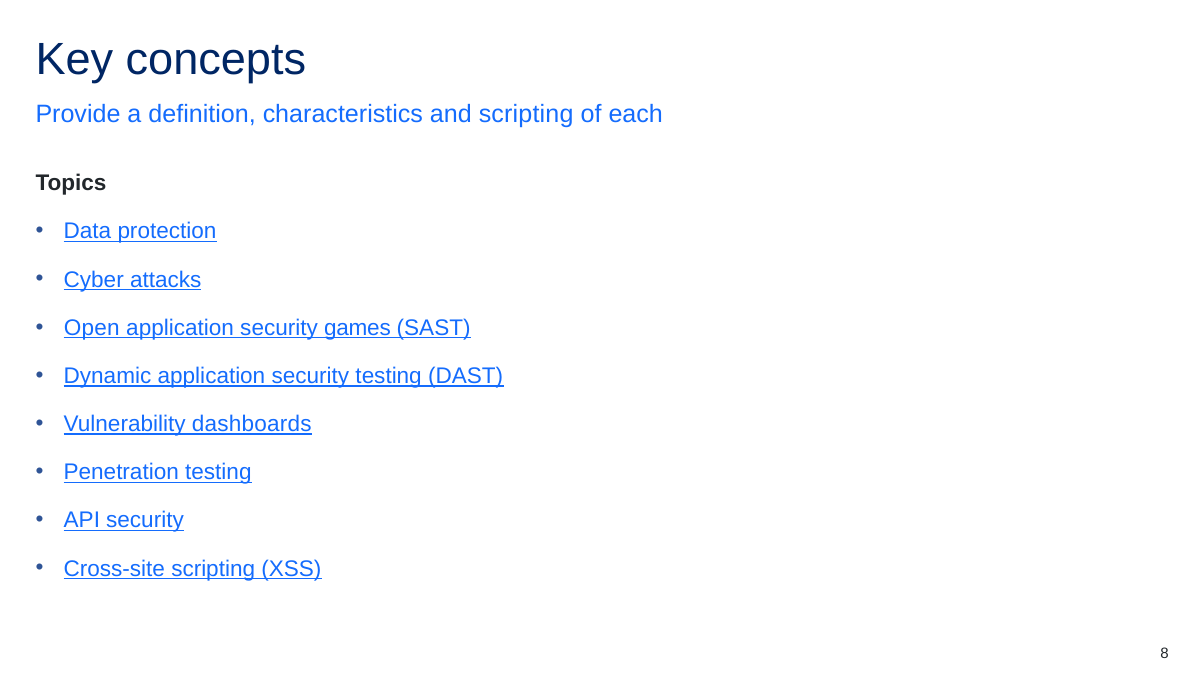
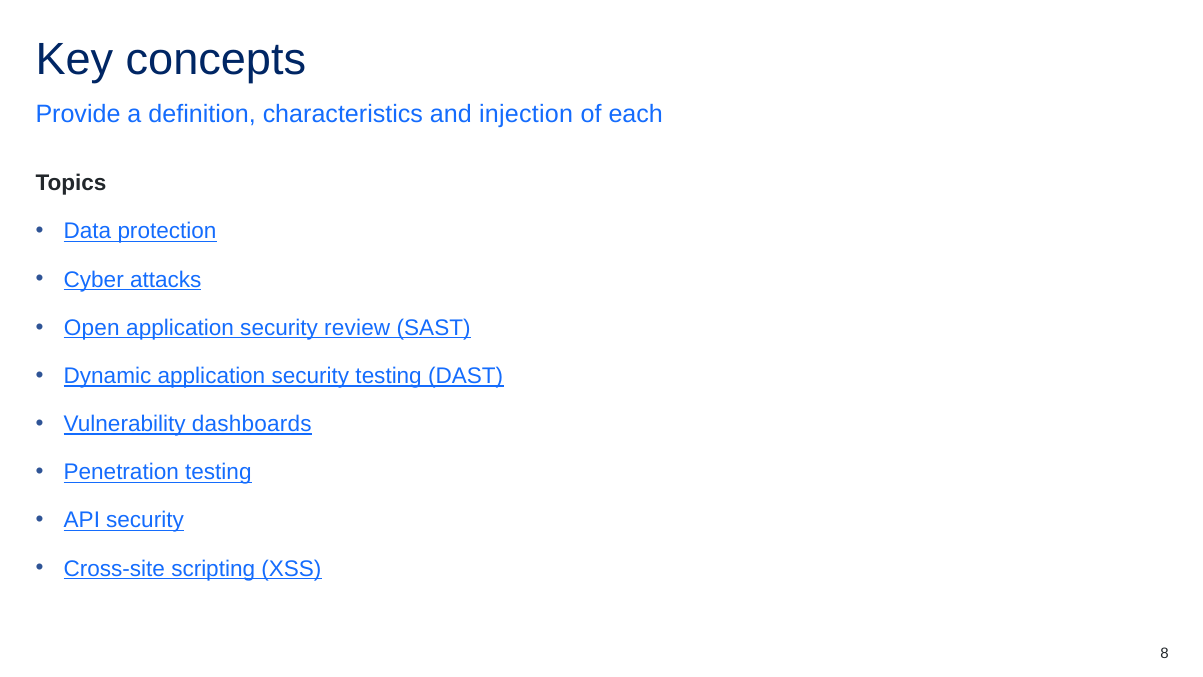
and scripting: scripting -> injection
games: games -> review
